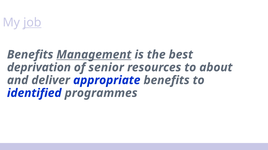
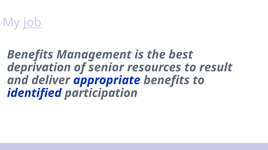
Management underline: present -> none
about: about -> result
programmes: programmes -> participation
